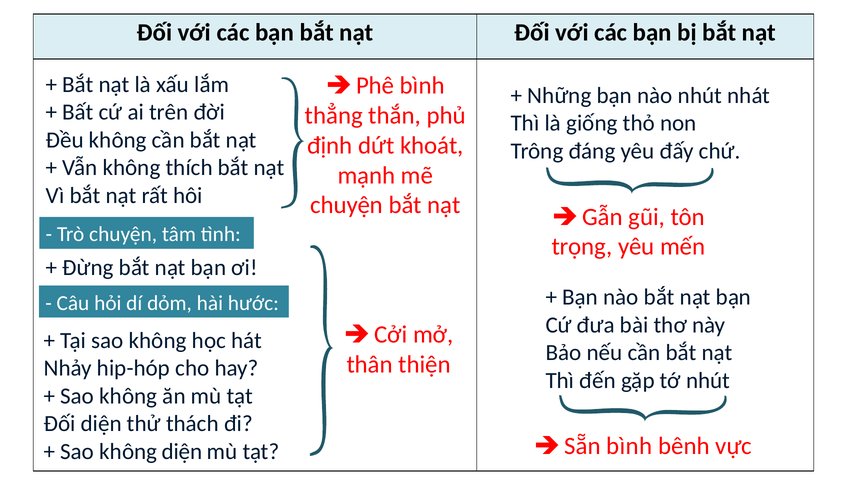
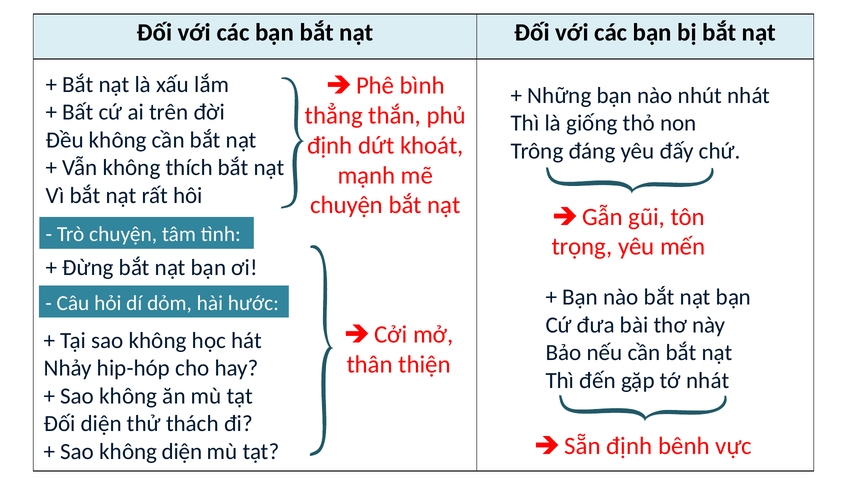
tớ nhút: nhút -> nhát
Sẵn bình: bình -> định
